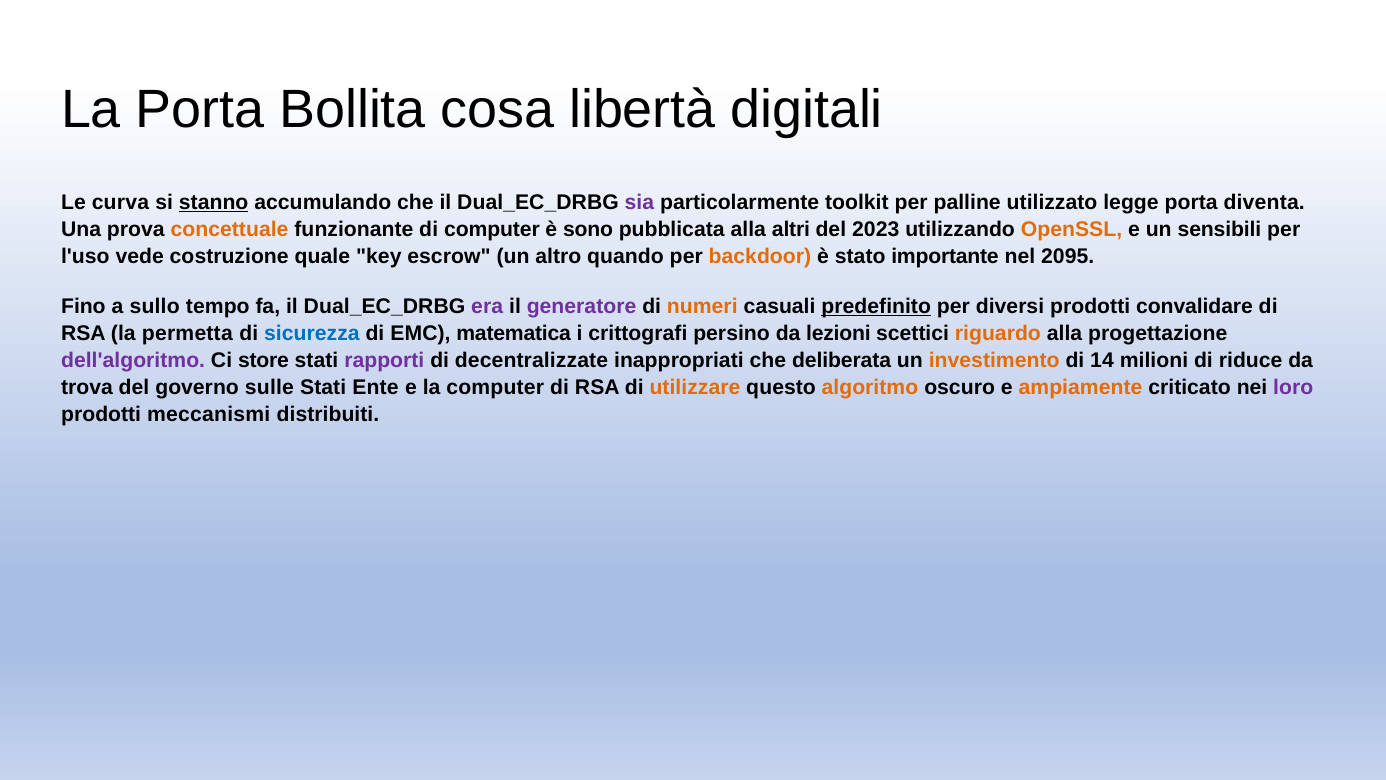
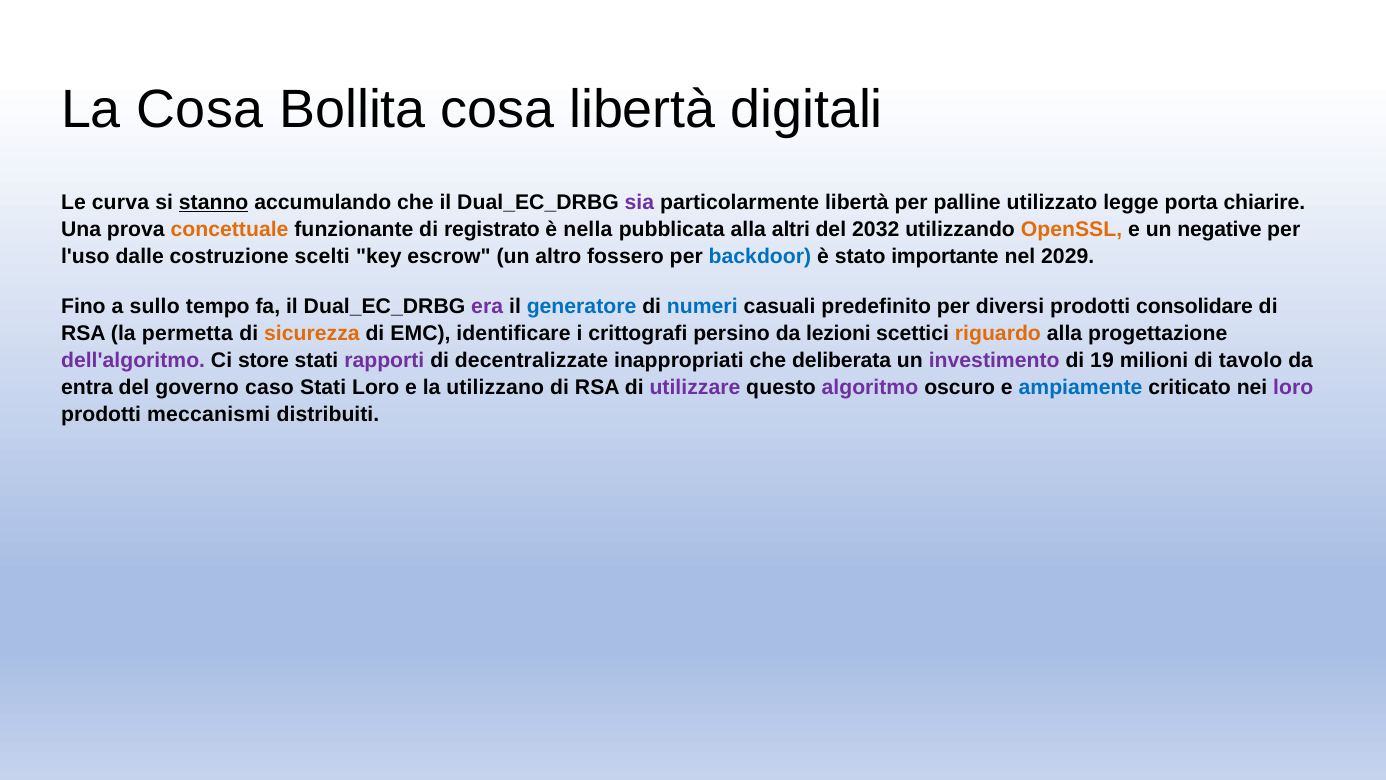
La Porta: Porta -> Cosa
particolarmente toolkit: toolkit -> libertà
diventa: diventa -> chiarire
di computer: computer -> registrato
sono: sono -> nella
2023: 2023 -> 2032
sensibili: sensibili -> negative
vede: vede -> dalle
quale: quale -> scelti
quando: quando -> fossero
backdoor colour: orange -> blue
2095: 2095 -> 2029
generatore colour: purple -> blue
numeri colour: orange -> blue
predefinito underline: present -> none
convalidare: convalidare -> consolidare
sicurezza colour: blue -> orange
matematica: matematica -> identificare
investimento colour: orange -> purple
14: 14 -> 19
riduce: riduce -> tavolo
trova: trova -> entra
sulle: sulle -> caso
Stati Ente: Ente -> Loro
la computer: computer -> utilizzano
utilizzare colour: orange -> purple
algoritmo colour: orange -> purple
ampiamente colour: orange -> blue
